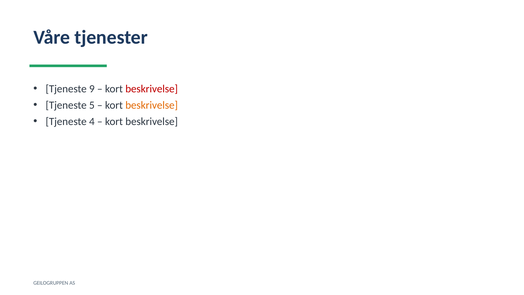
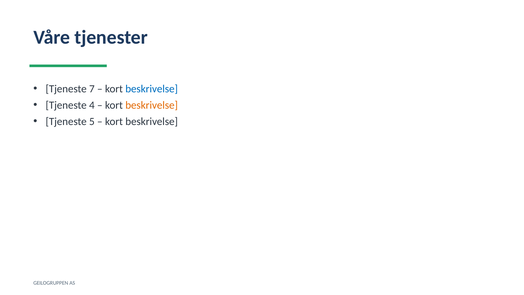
9: 9 -> 7
beskrivelse at (152, 89) colour: red -> blue
5: 5 -> 4
4: 4 -> 5
